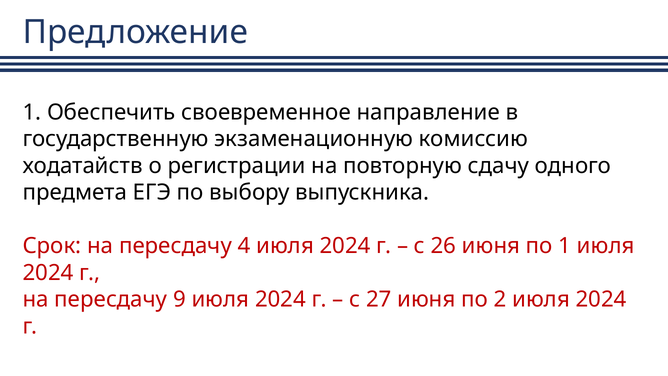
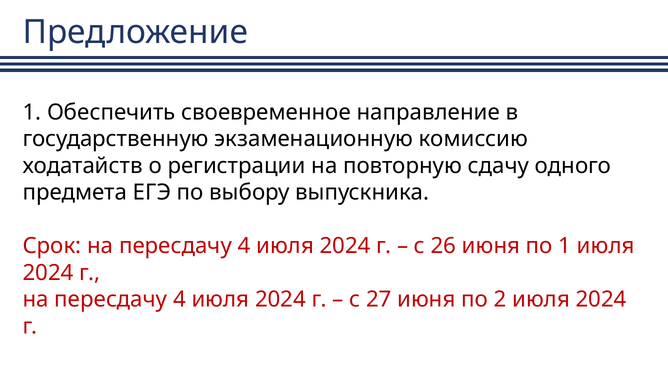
9 at (179, 299): 9 -> 4
